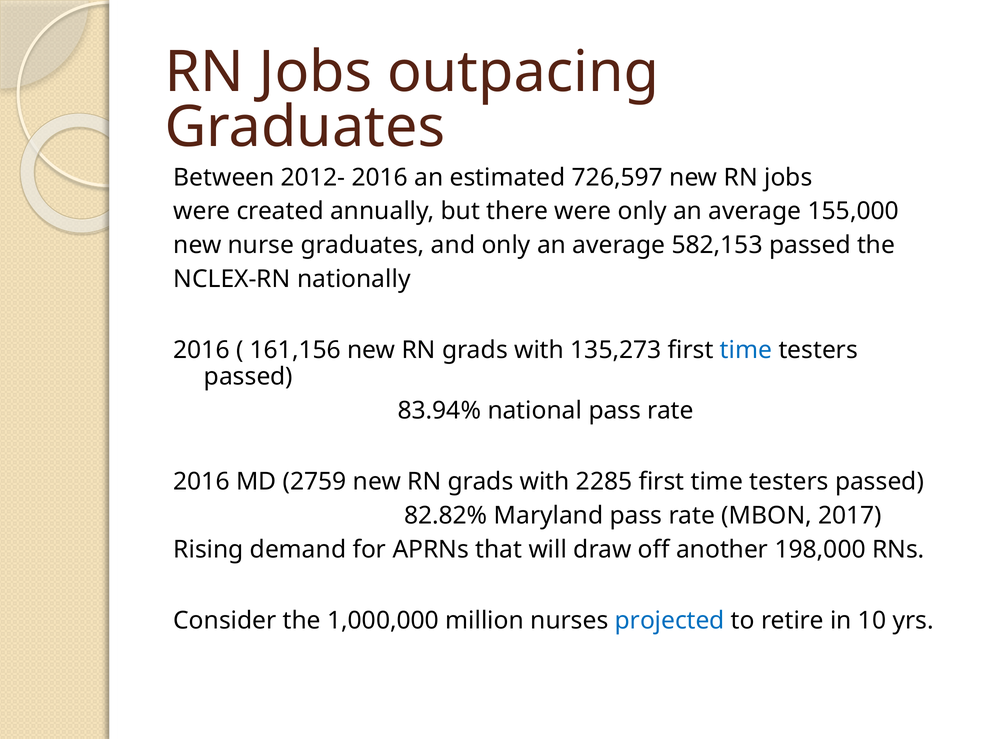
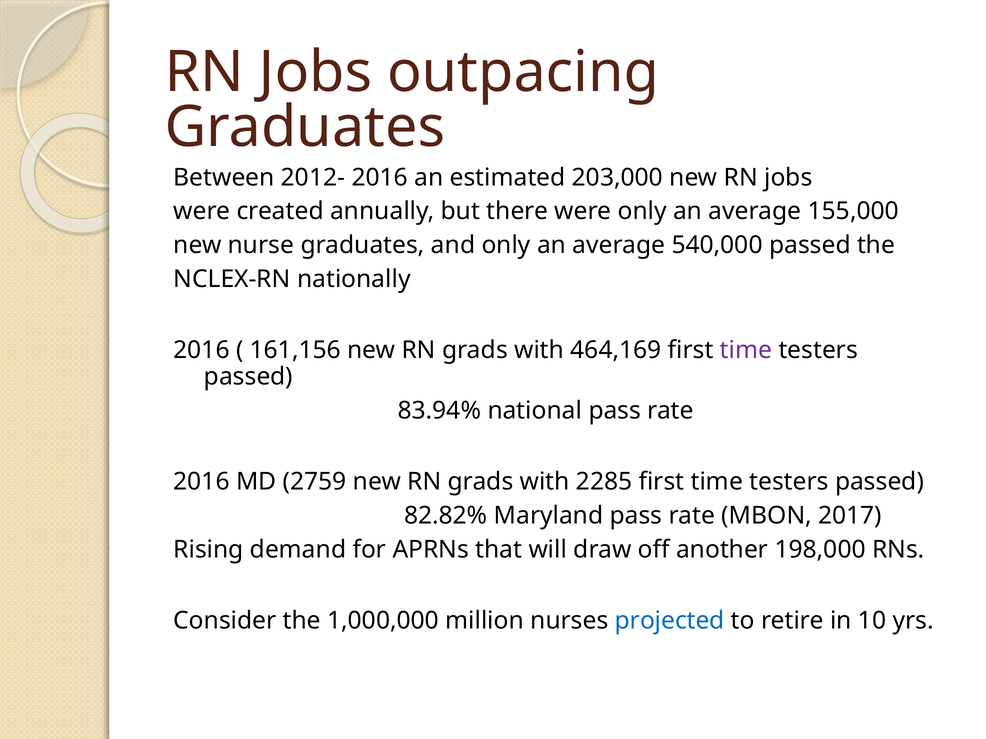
726,597: 726,597 -> 203,000
582,153: 582,153 -> 540,000
135,273: 135,273 -> 464,169
time at (746, 350) colour: blue -> purple
